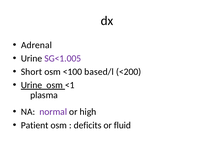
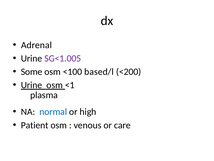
Short: Short -> Some
normal colour: purple -> blue
deficits: deficits -> venous
fluid: fluid -> care
